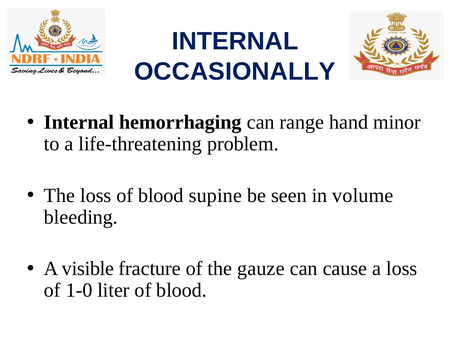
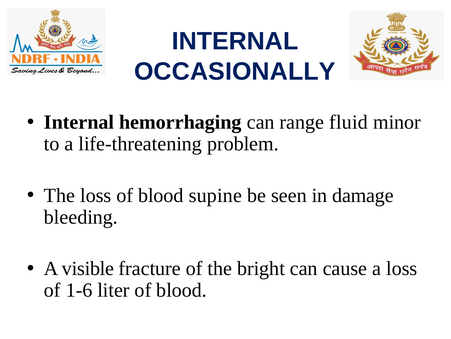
hand: hand -> fluid
volume: volume -> damage
gauze: gauze -> bright
1-0: 1-0 -> 1-6
